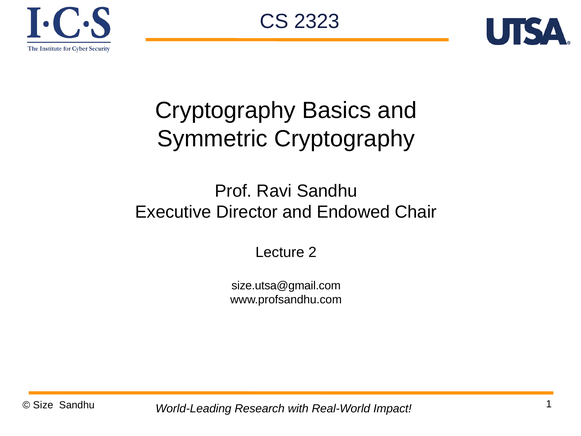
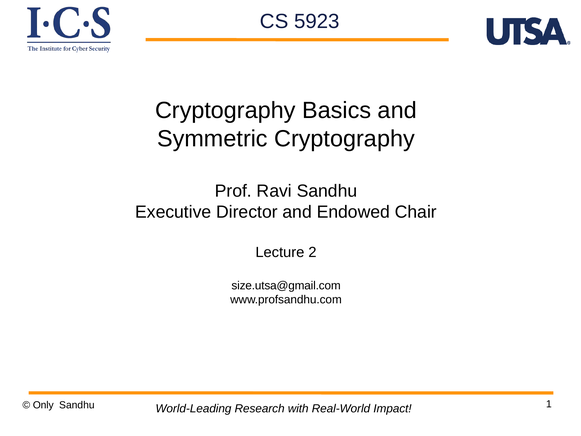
2323: 2323 -> 5923
Size: Size -> Only
